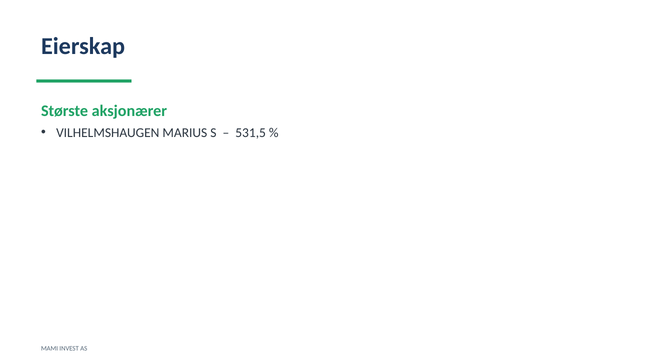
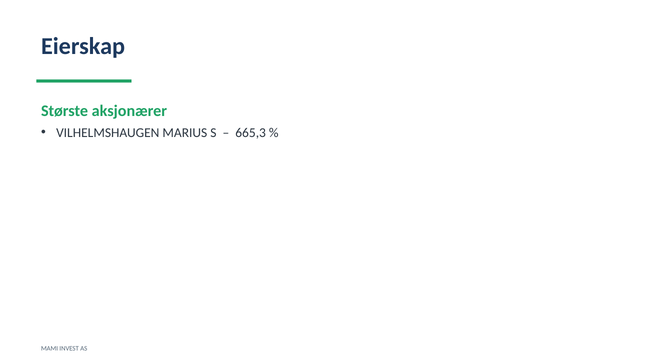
531,5: 531,5 -> 665,3
